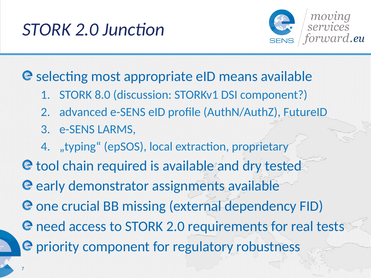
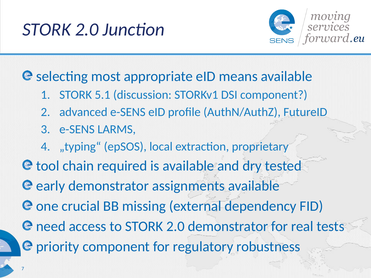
8.0: 8.0 -> 5.1
2.0 requirements: requirements -> demonstrator
